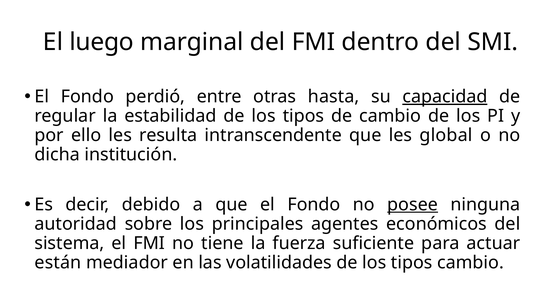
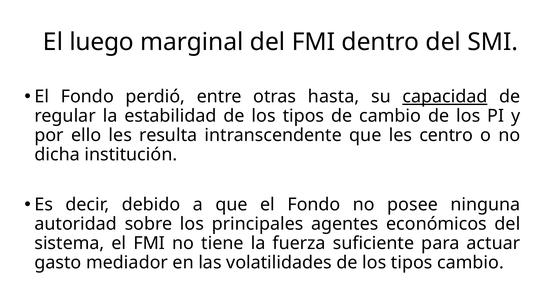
global: global -> centro
posee underline: present -> none
están: están -> gasto
